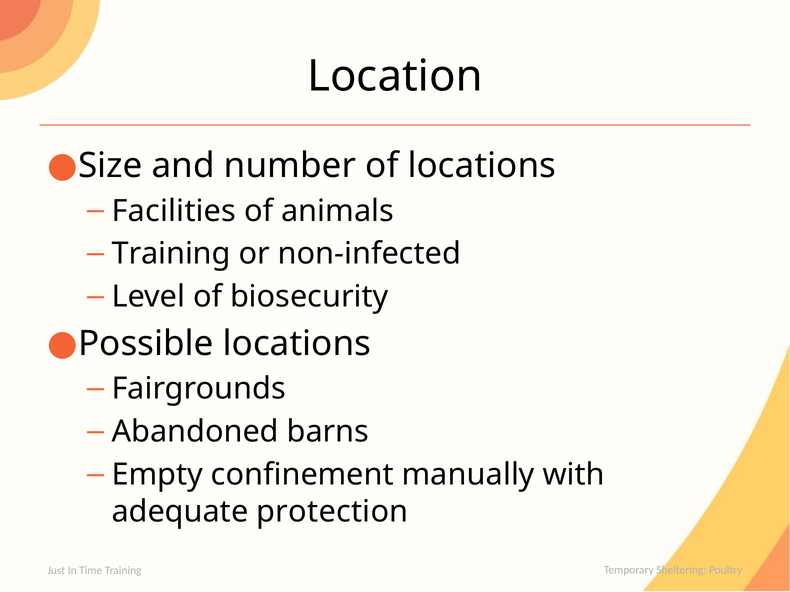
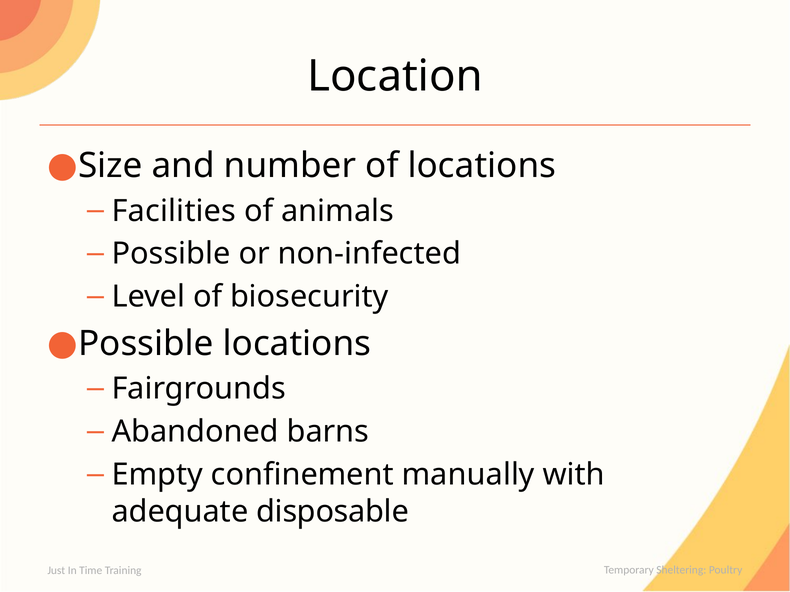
Training at (171, 254): Training -> Possible
protection: protection -> disposable
